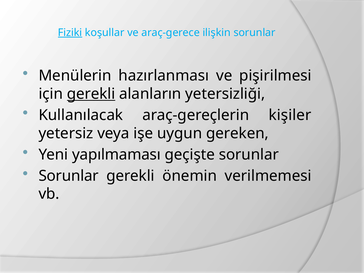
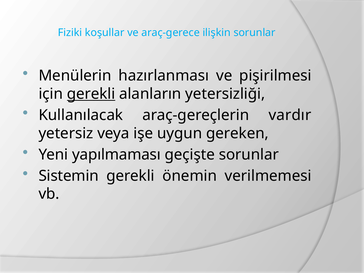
Fiziki underline: present -> none
kişiler: kişiler -> vardır
Sorunlar at (69, 176): Sorunlar -> Sistemin
